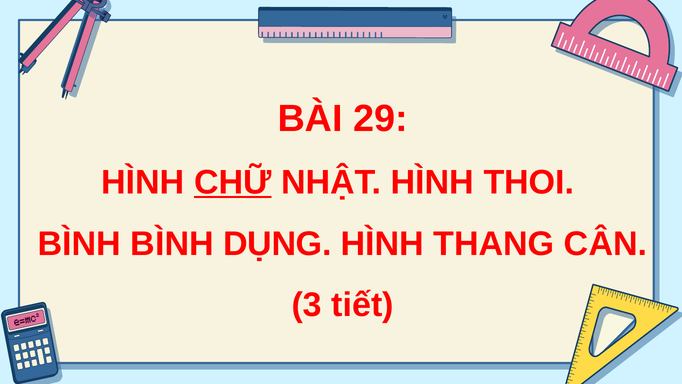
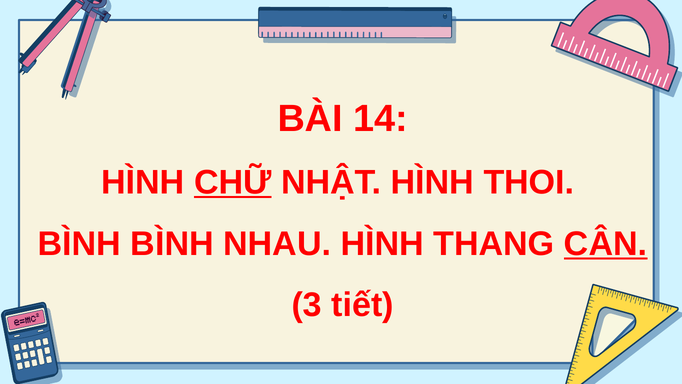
29: 29 -> 14
DỤNG: DỤNG -> NHAU
CÂN underline: none -> present
